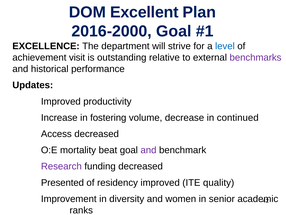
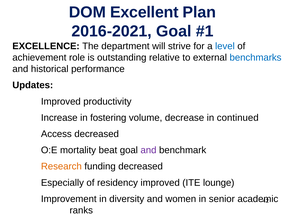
2016-2000: 2016-2000 -> 2016-2021
visit: visit -> role
benchmarks colour: purple -> blue
Research colour: purple -> orange
Presented: Presented -> Especially
quality: quality -> lounge
